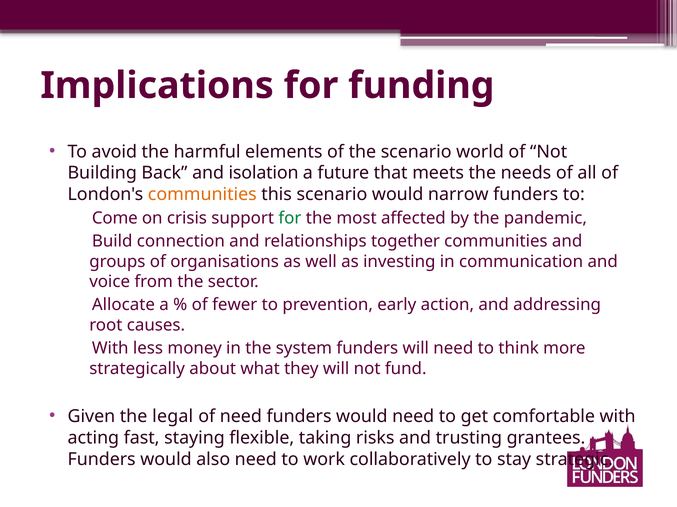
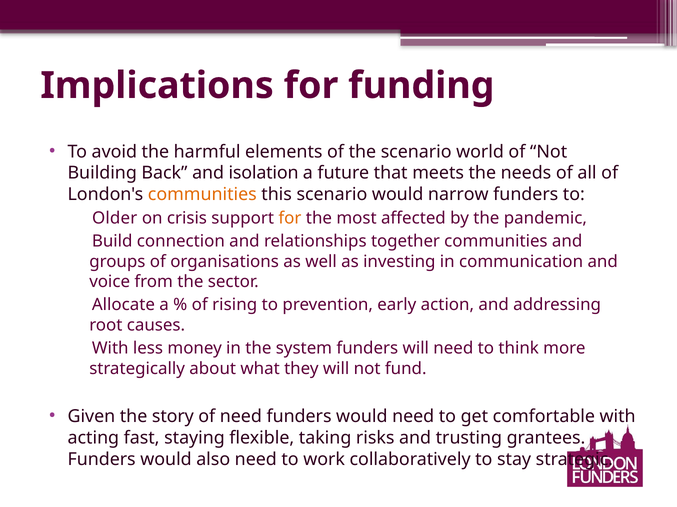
Come: Come -> Older
for at (290, 218) colour: green -> orange
fewer: fewer -> rising
legal: legal -> story
